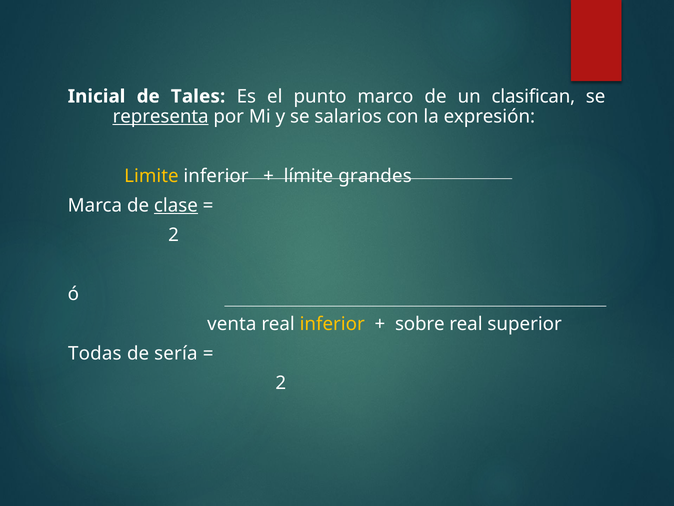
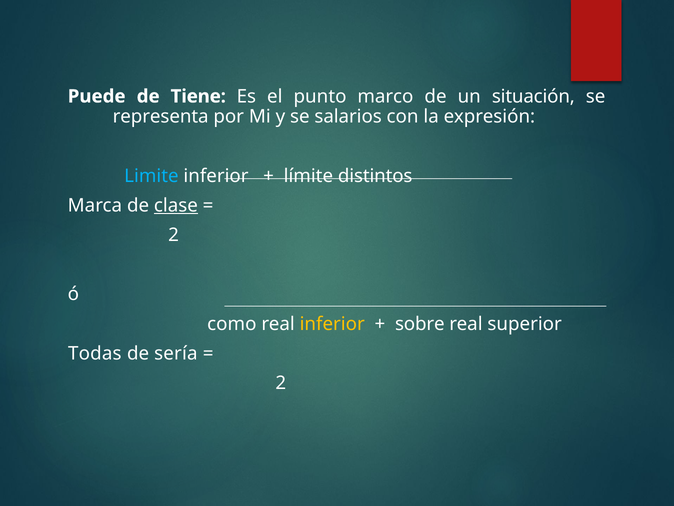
Inicial: Inicial -> Puede
Tales: Tales -> Tiene
clasifican: clasifican -> situación
representa underline: present -> none
Limite colour: yellow -> light blue
grandes: grandes -> distintos
venta: venta -> como
